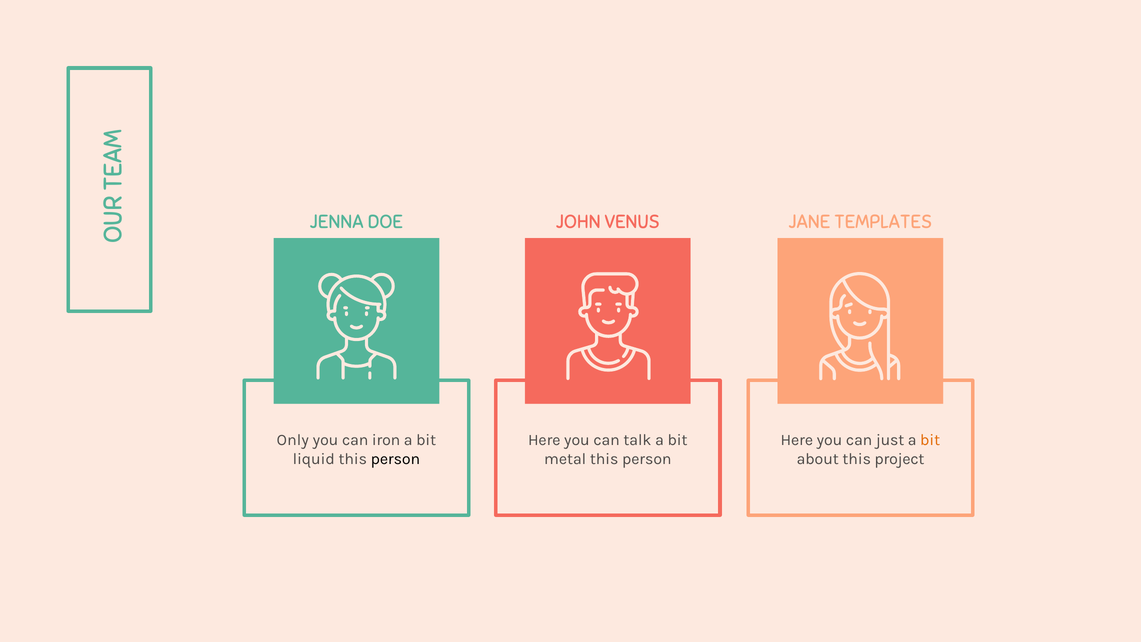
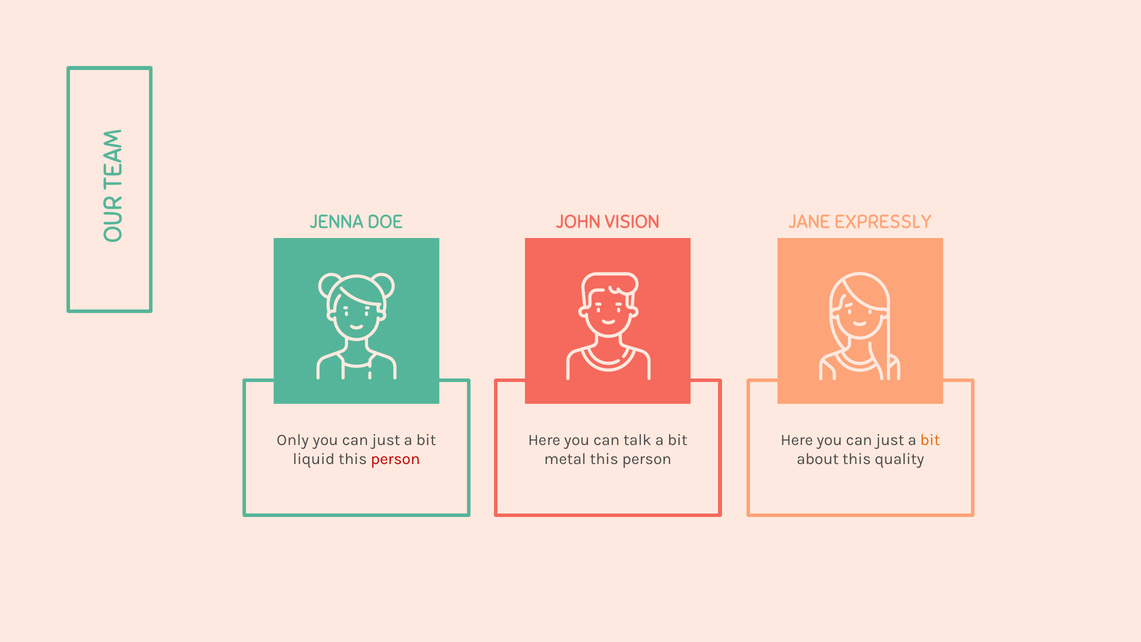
VENUS: VENUS -> VISION
TEMPLATES: TEMPLATES -> EXPRESSLY
iron at (386, 440): iron -> just
person at (395, 459) colour: black -> red
project: project -> quality
